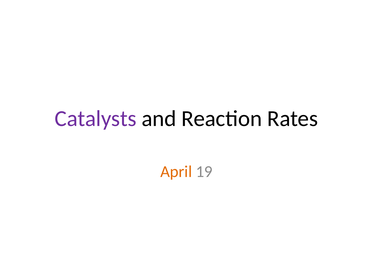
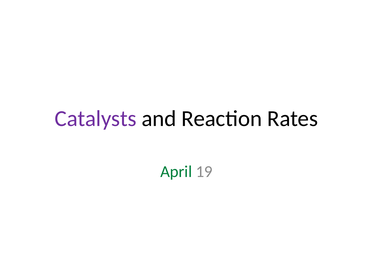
April colour: orange -> green
